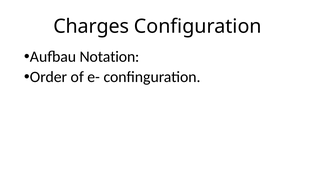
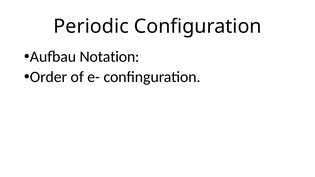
Charges: Charges -> Periodic
